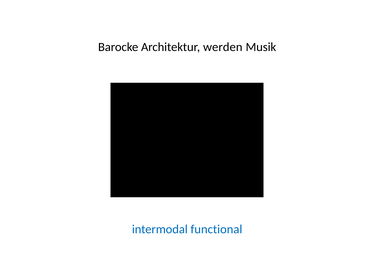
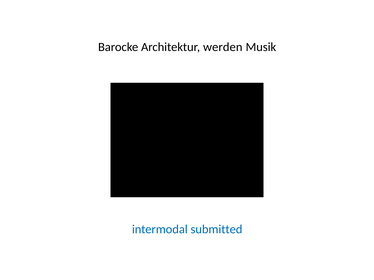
functional: functional -> submitted
